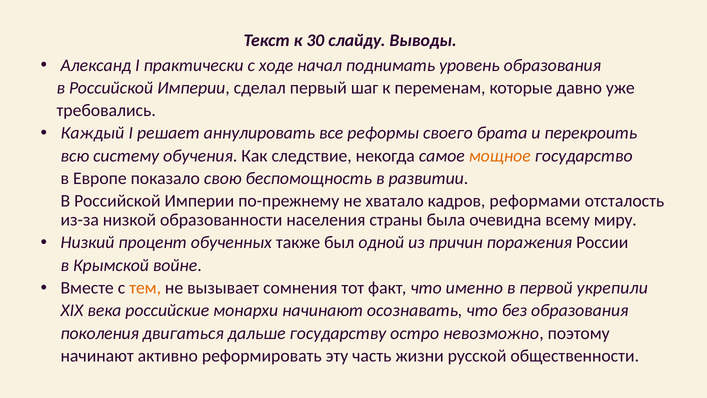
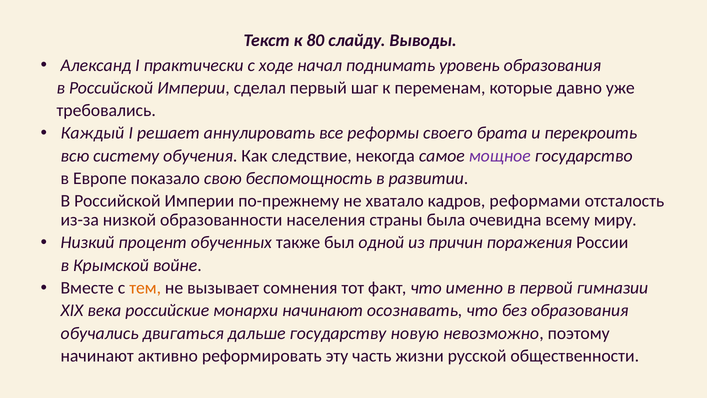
30: 30 -> 80
мощное colour: orange -> purple
укрепили: укрепили -> гимназии
поколения: поколения -> обучались
остро: остро -> новую
